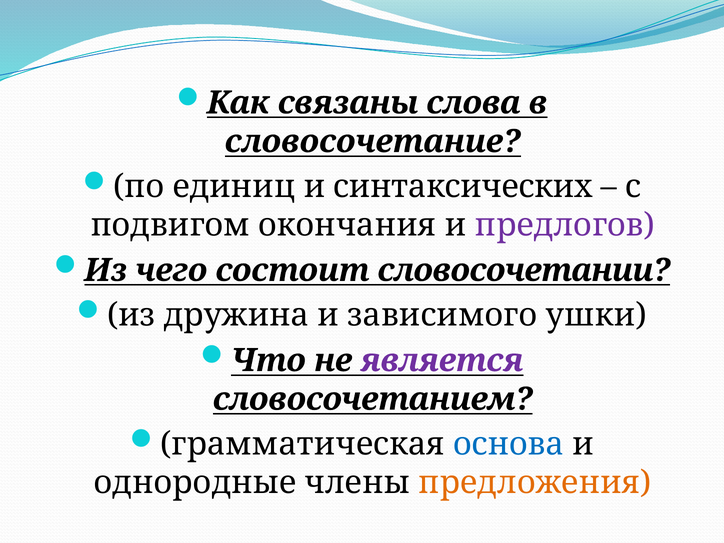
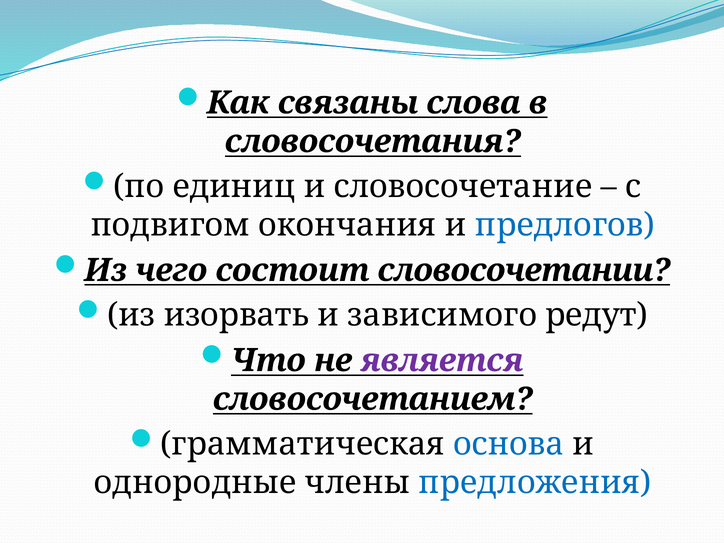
словосочетание: словосочетание -> словосочетания
синтаксических: синтаксических -> словосочетание
предлогов colour: purple -> blue
дружина: дружина -> изорвать
ушки: ушки -> редут
предложения colour: orange -> blue
